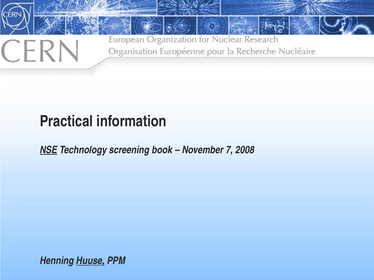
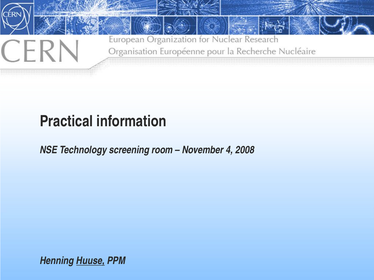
NSE underline: present -> none
book: book -> room
7: 7 -> 4
